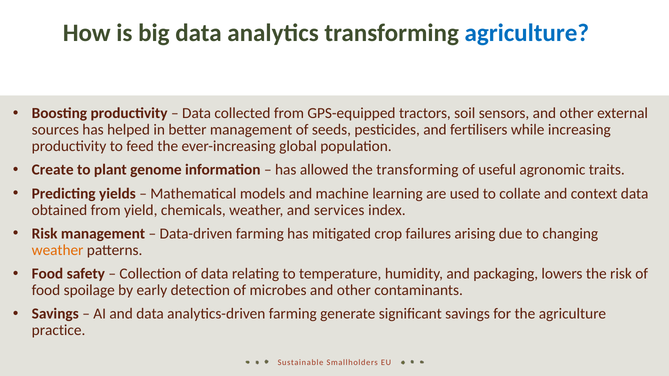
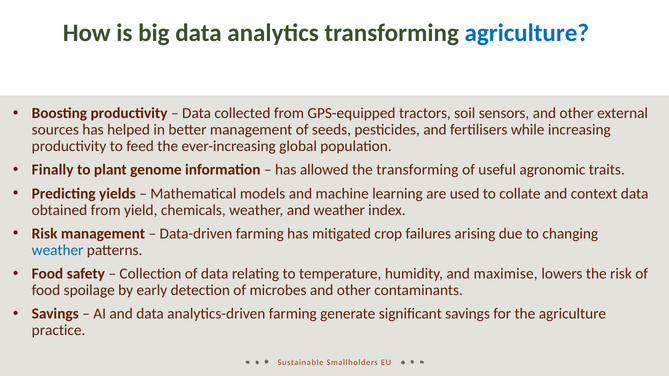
Create: Create -> Finally
and services: services -> weather
weather at (58, 250) colour: orange -> blue
packaging: packaging -> maximise
